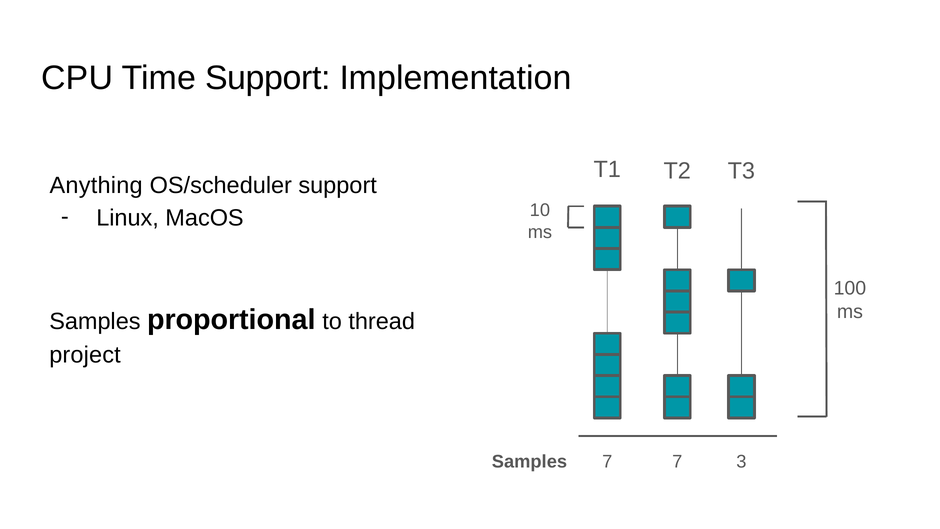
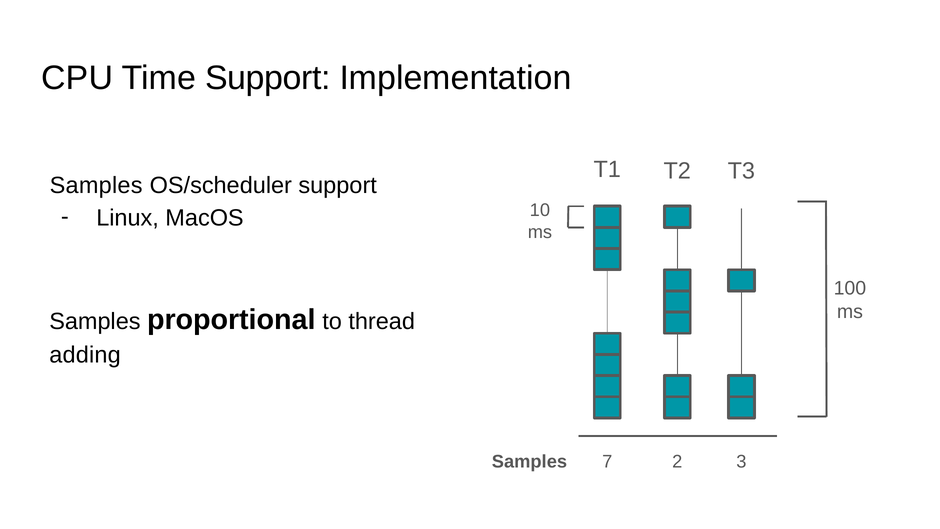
Anything at (96, 185): Anything -> Samples
project: project -> adding
7 7: 7 -> 2
